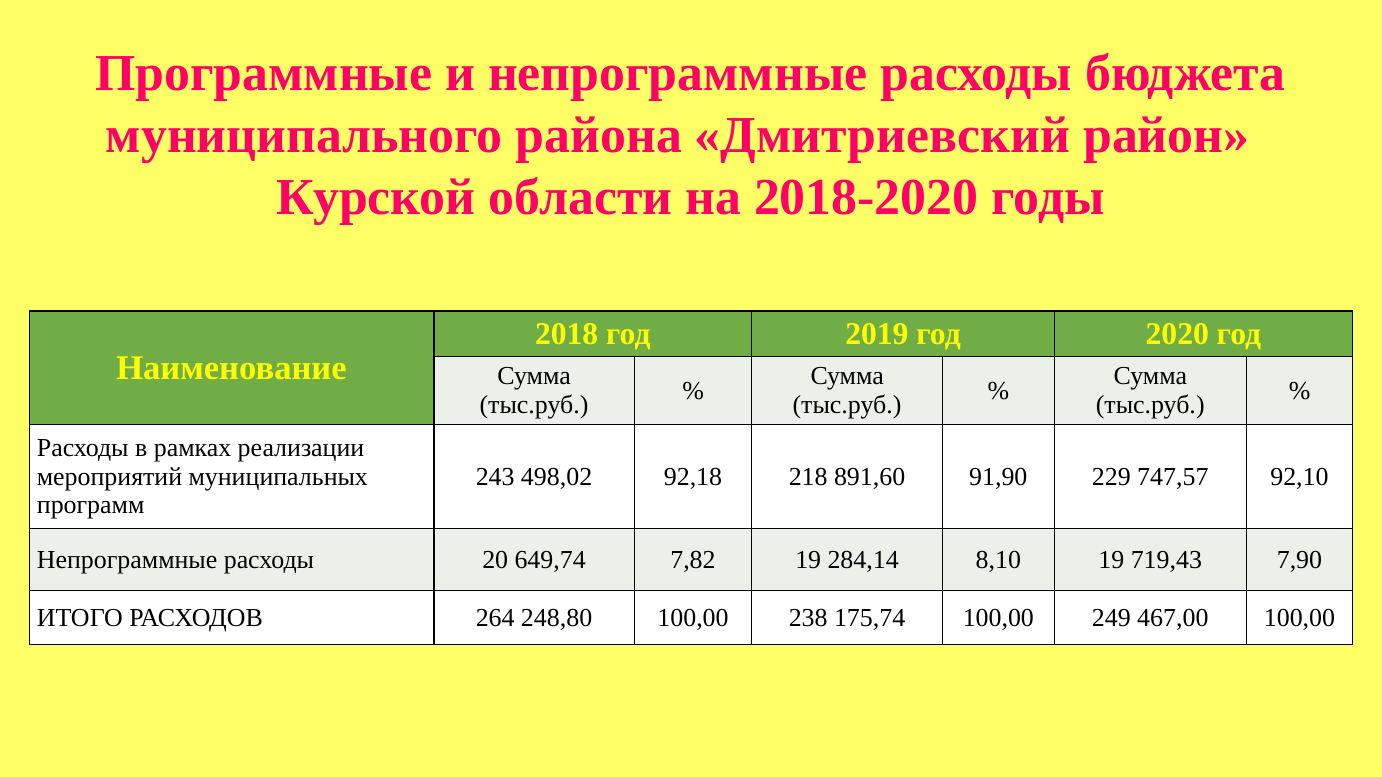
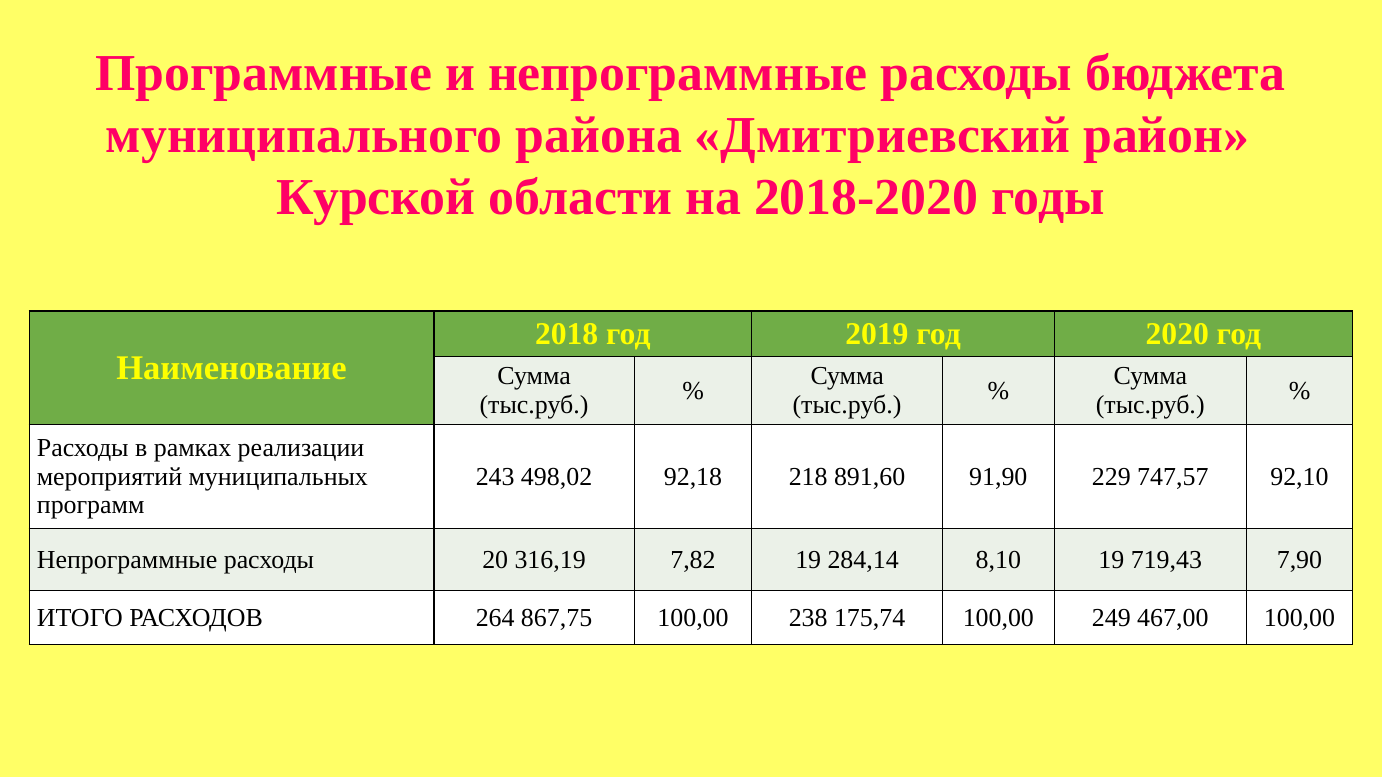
649,74: 649,74 -> 316,19
248,80: 248,80 -> 867,75
